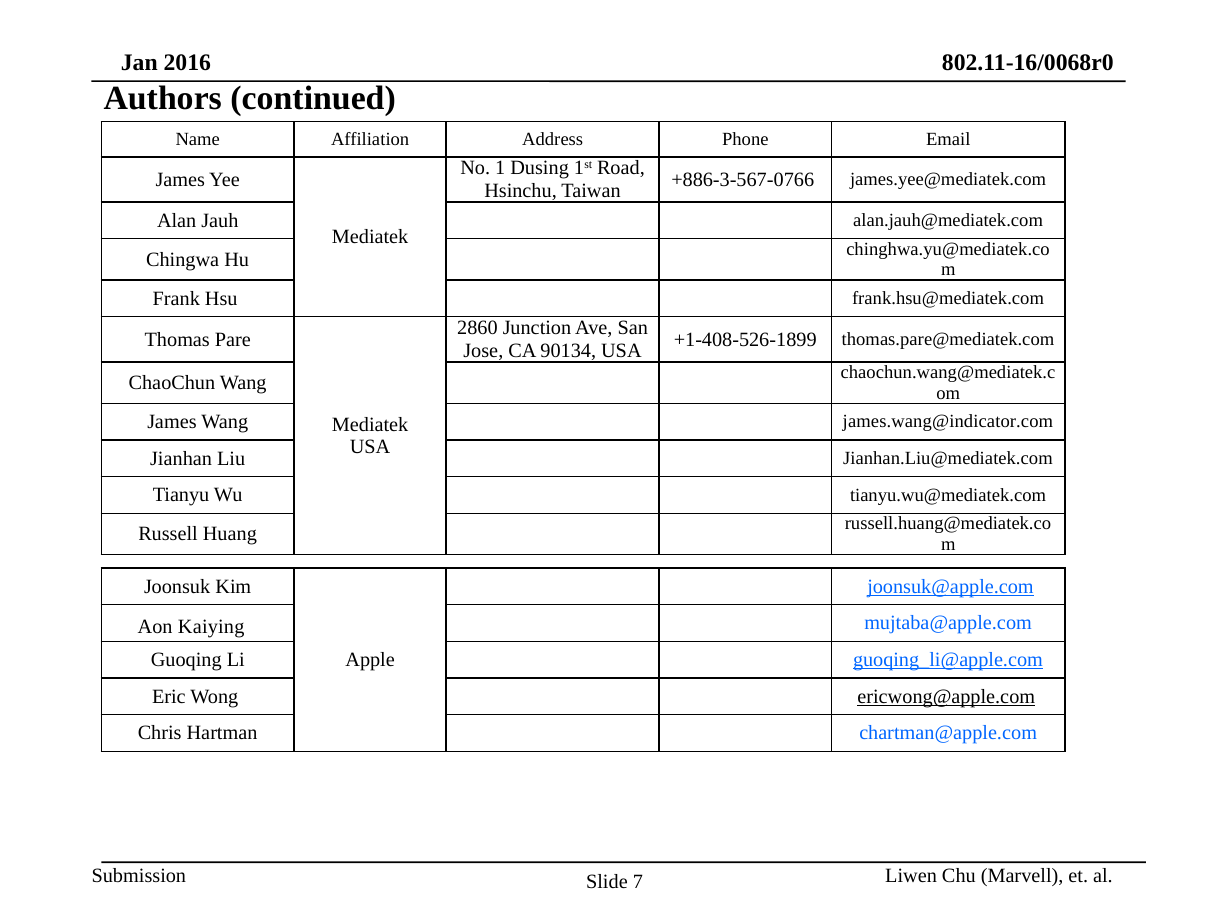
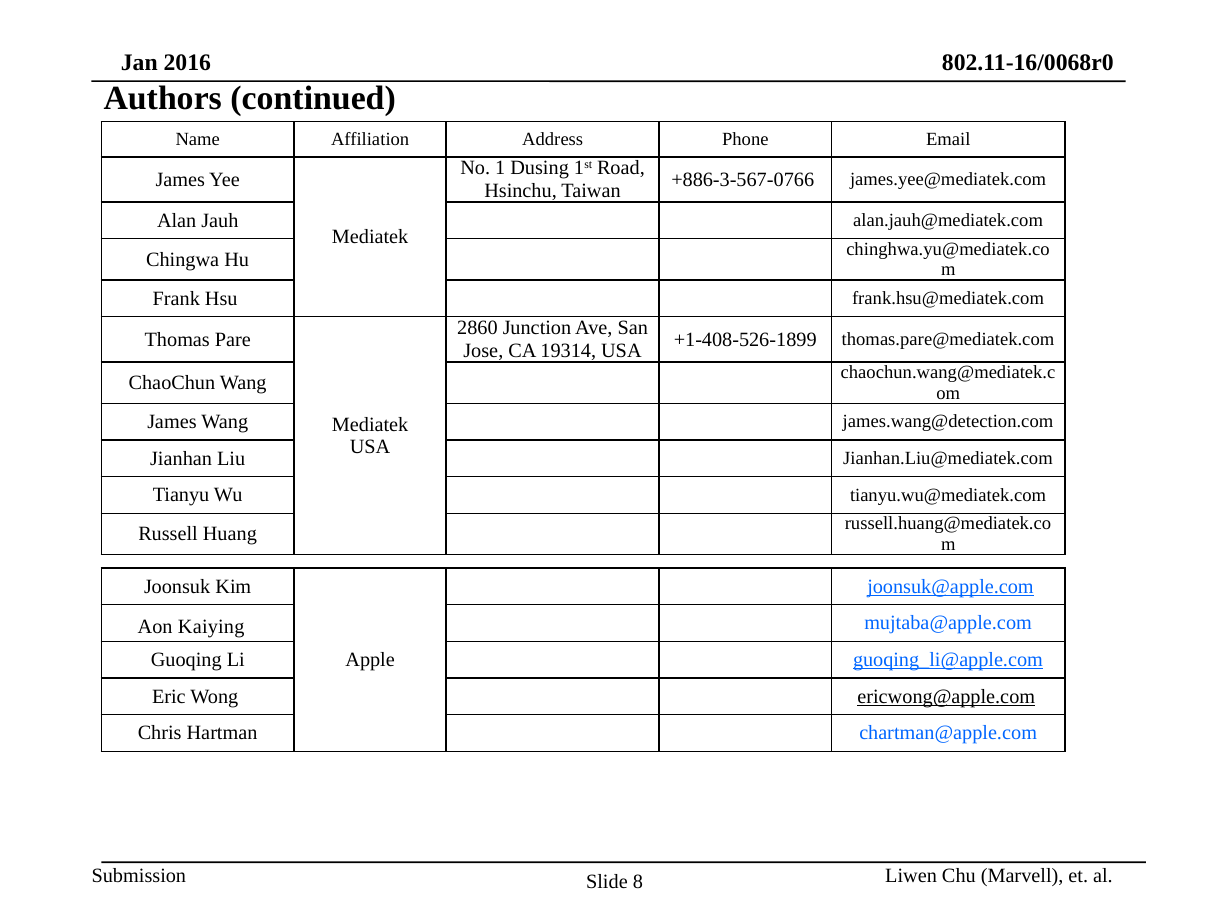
90134: 90134 -> 19314
james.wang@indicator.com: james.wang@indicator.com -> james.wang@detection.com
7: 7 -> 8
